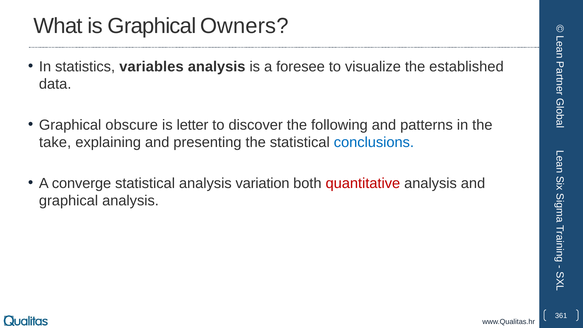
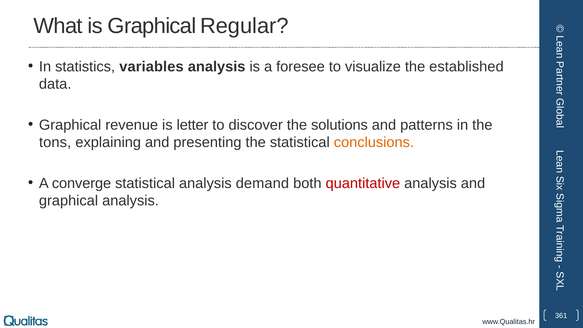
Owners: Owners -> Regular
obscure: obscure -> revenue
following: following -> solutions
take: take -> tons
conclusions colour: blue -> orange
variation: variation -> demand
